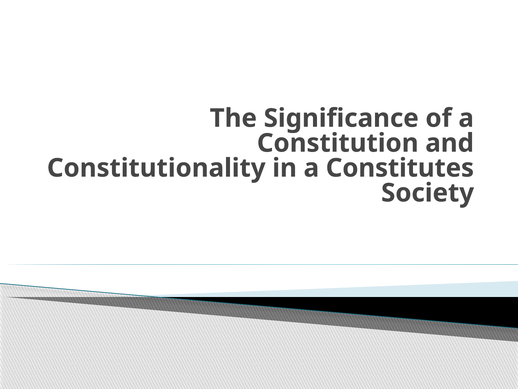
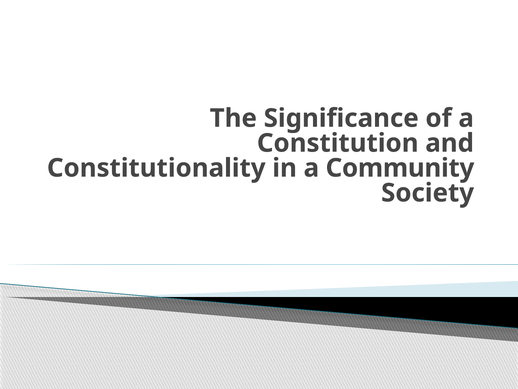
Constitutes: Constitutes -> Community
